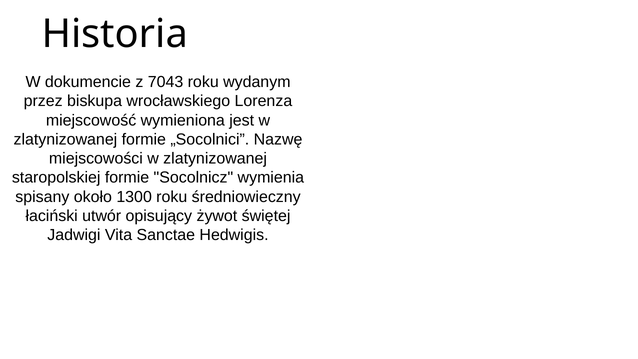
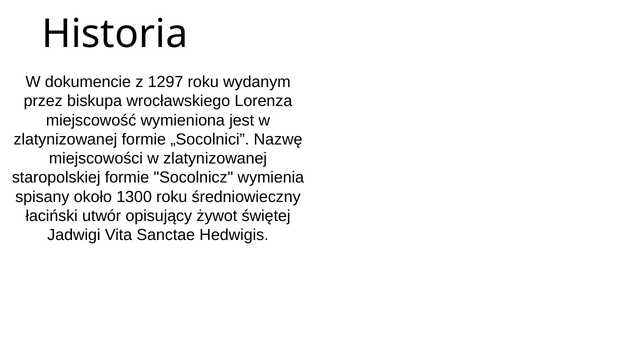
7043: 7043 -> 1297
